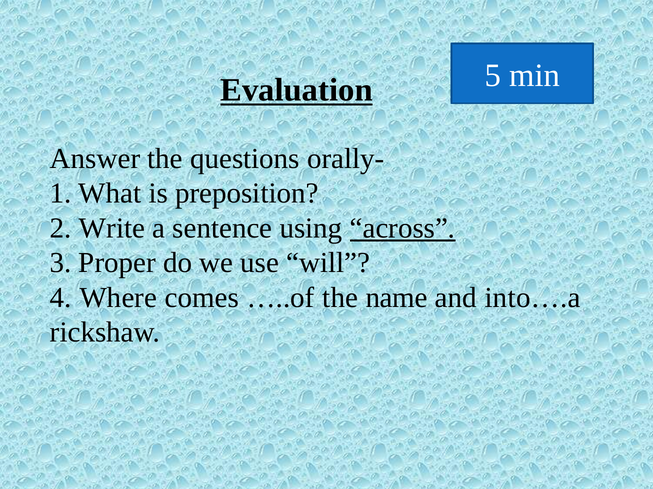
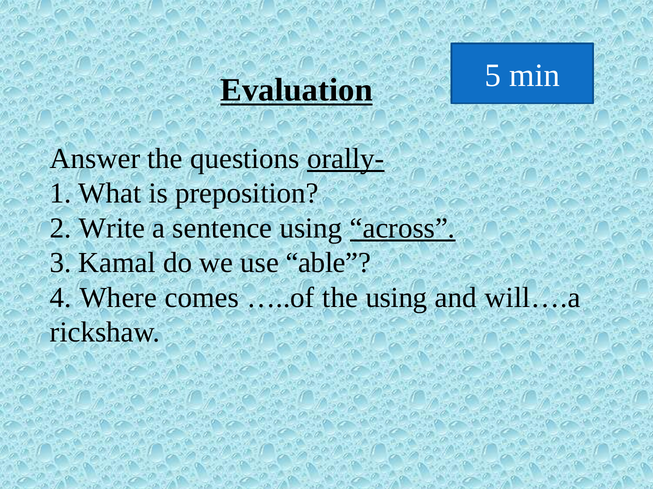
orally- underline: none -> present
Proper: Proper -> Kamal
will: will -> able
the name: name -> using
into….a: into….a -> will….a
